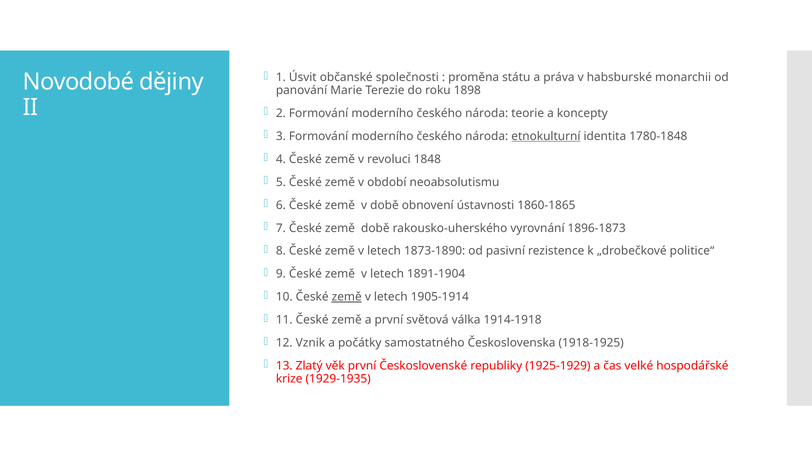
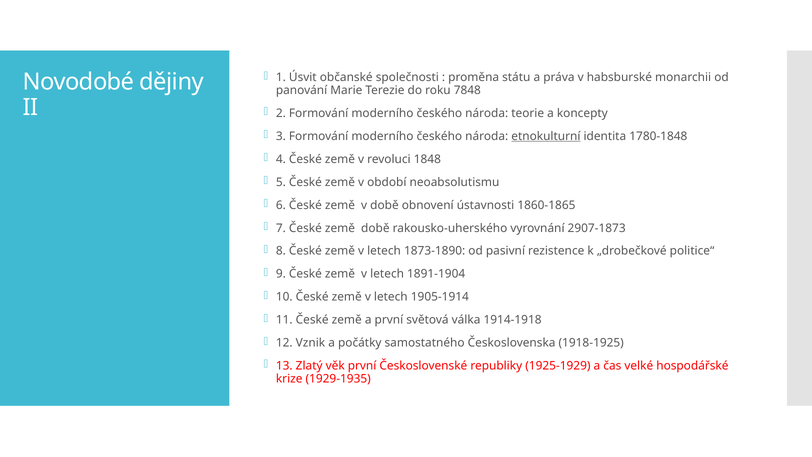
1898: 1898 -> 7848
1896-1873: 1896-1873 -> 2907-1873
země at (347, 297) underline: present -> none
